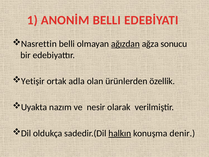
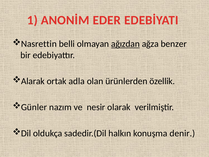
ANONİM BELLI: BELLI -> EDER
sonucu: sonucu -> benzer
Yetişir: Yetişir -> Alarak
Uyakta: Uyakta -> Günler
halkın underline: present -> none
